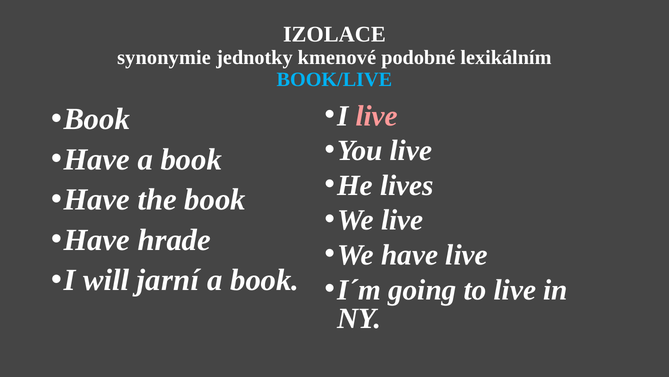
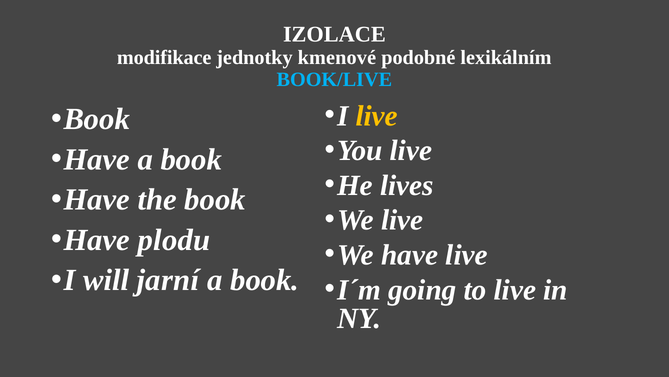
synonymie: synonymie -> modifikace
live at (377, 116) colour: pink -> yellow
hrade: hrade -> plodu
